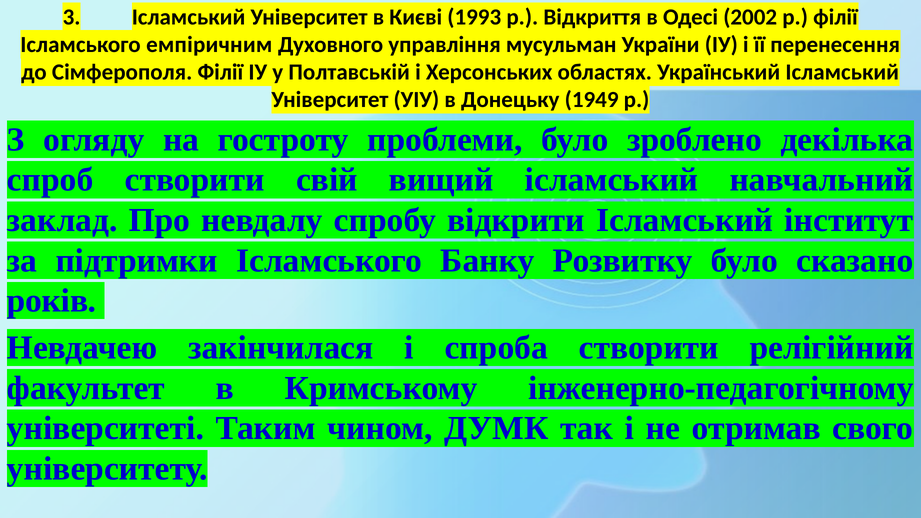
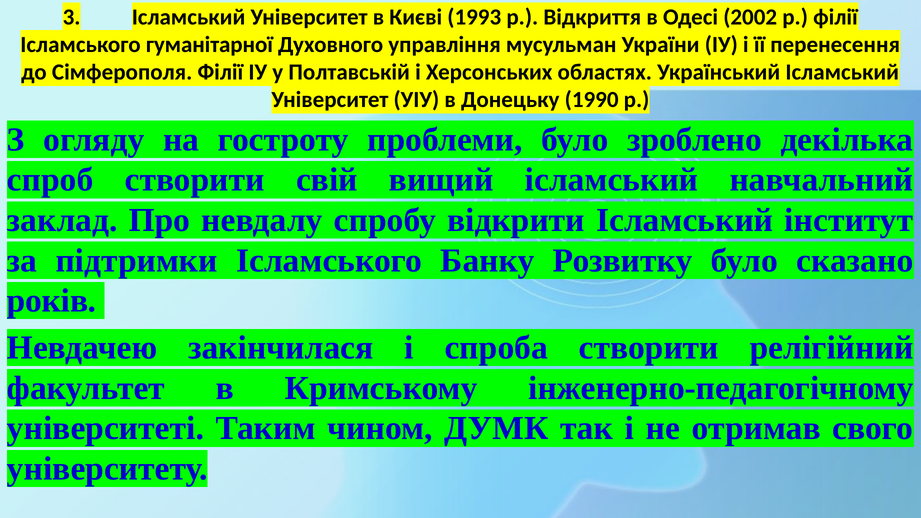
емпіричним: емпіричним -> гуманітарної
1949: 1949 -> 1990
